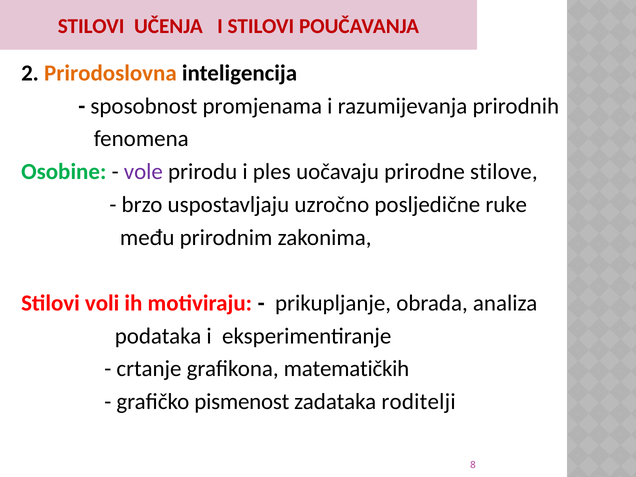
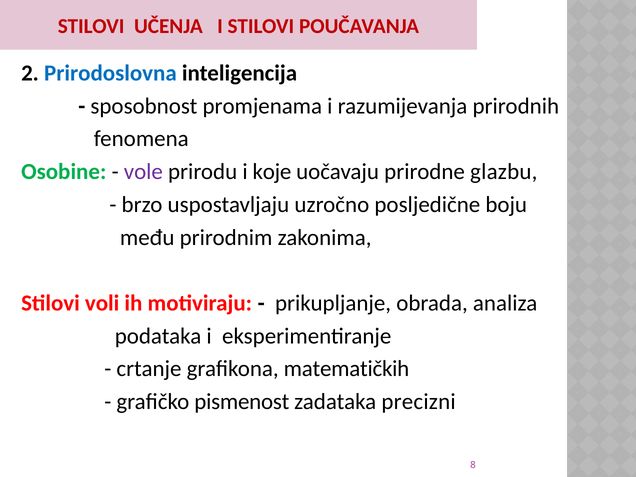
Prirodoslovna colour: orange -> blue
ples: ples -> koje
stilove: stilove -> glazbu
ruke: ruke -> boju
roditelji: roditelji -> precizni
